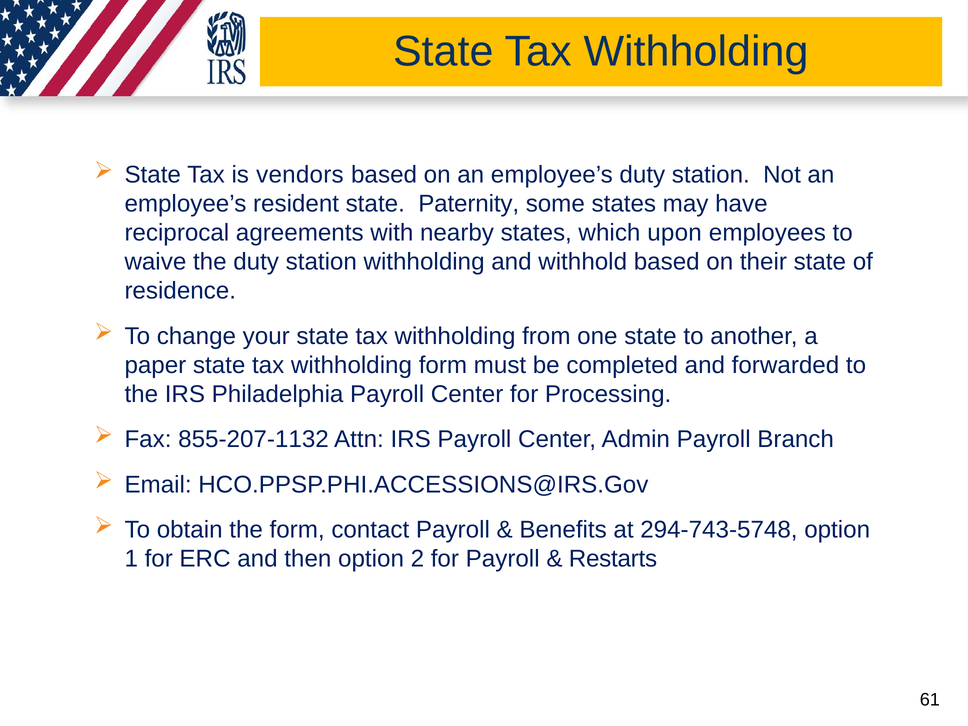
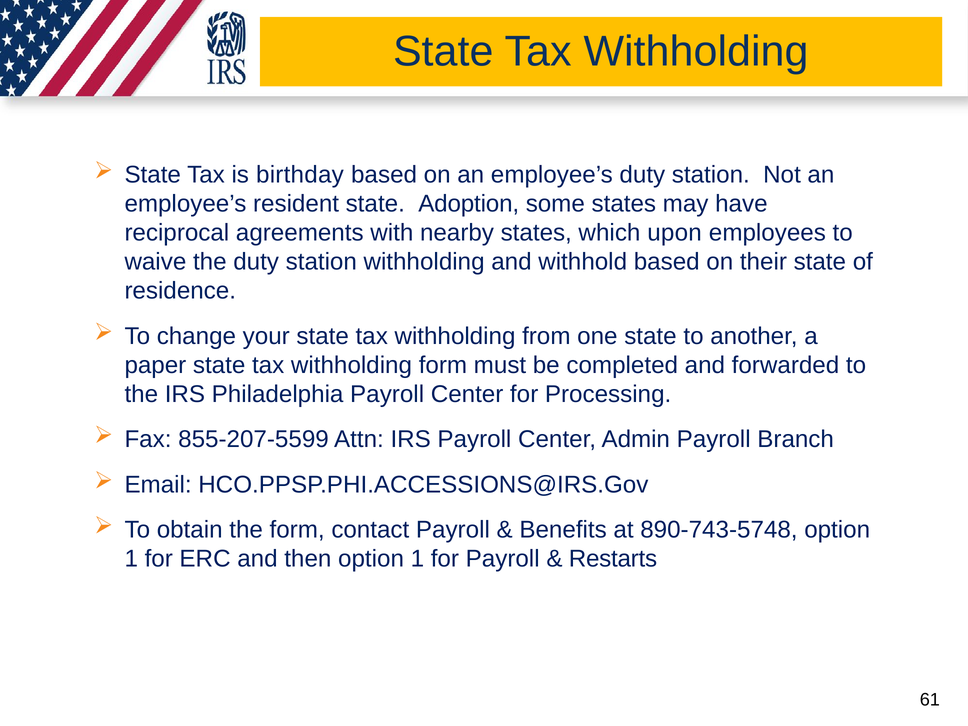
vendors: vendors -> birthday
Paternity: Paternity -> Adoption
855-207-1132: 855-207-1132 -> 855-207-5599
294-743-5748: 294-743-5748 -> 890-743-5748
then option 2: 2 -> 1
